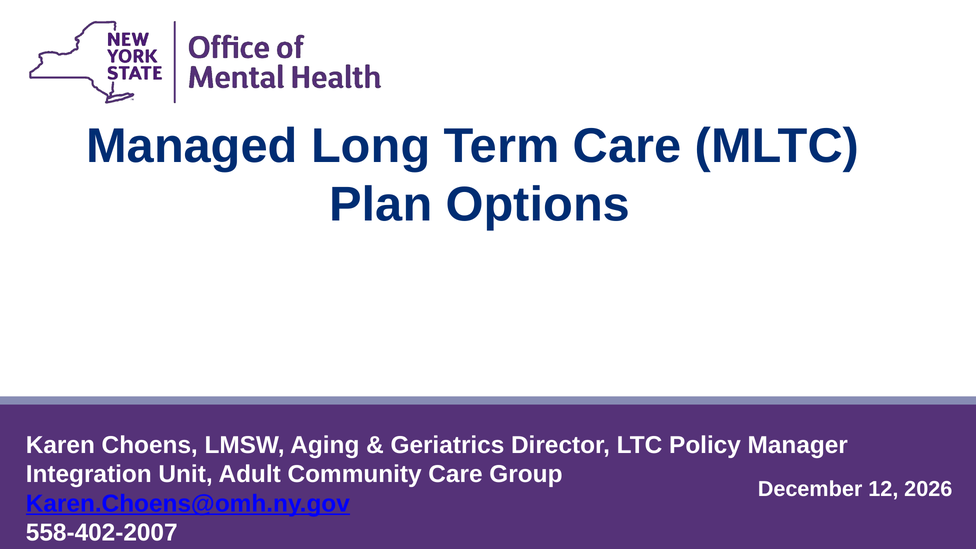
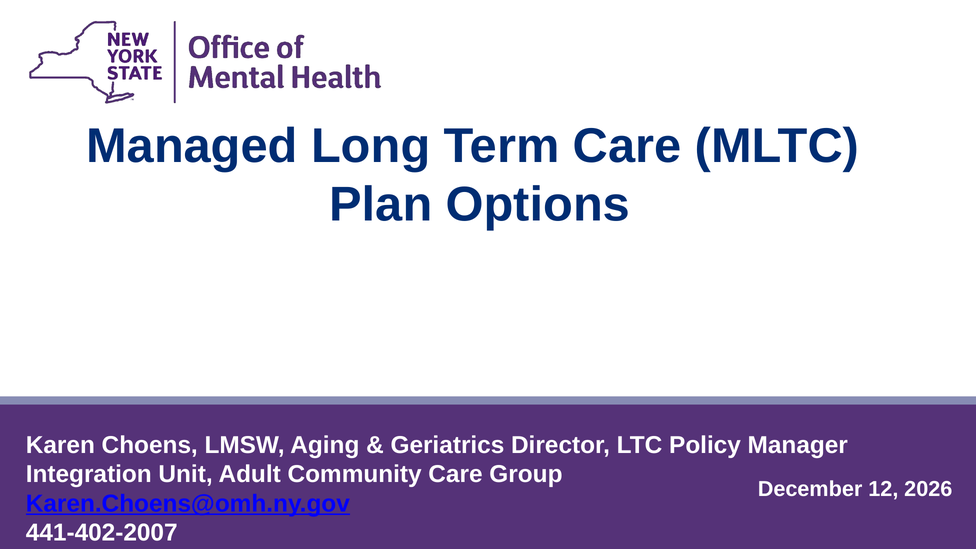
558-402-2007: 558-402-2007 -> 441-402-2007
